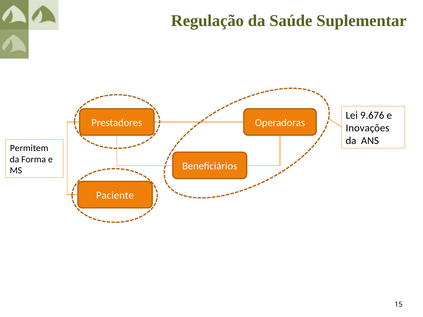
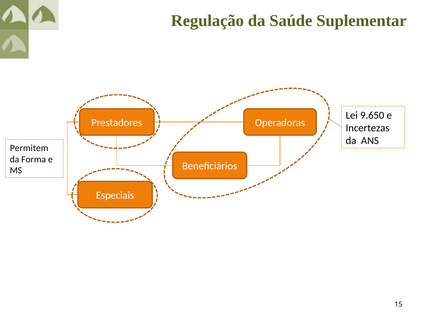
9.676: 9.676 -> 9.650
Inovações: Inovações -> Incertezas
Paciente: Paciente -> Especiais
